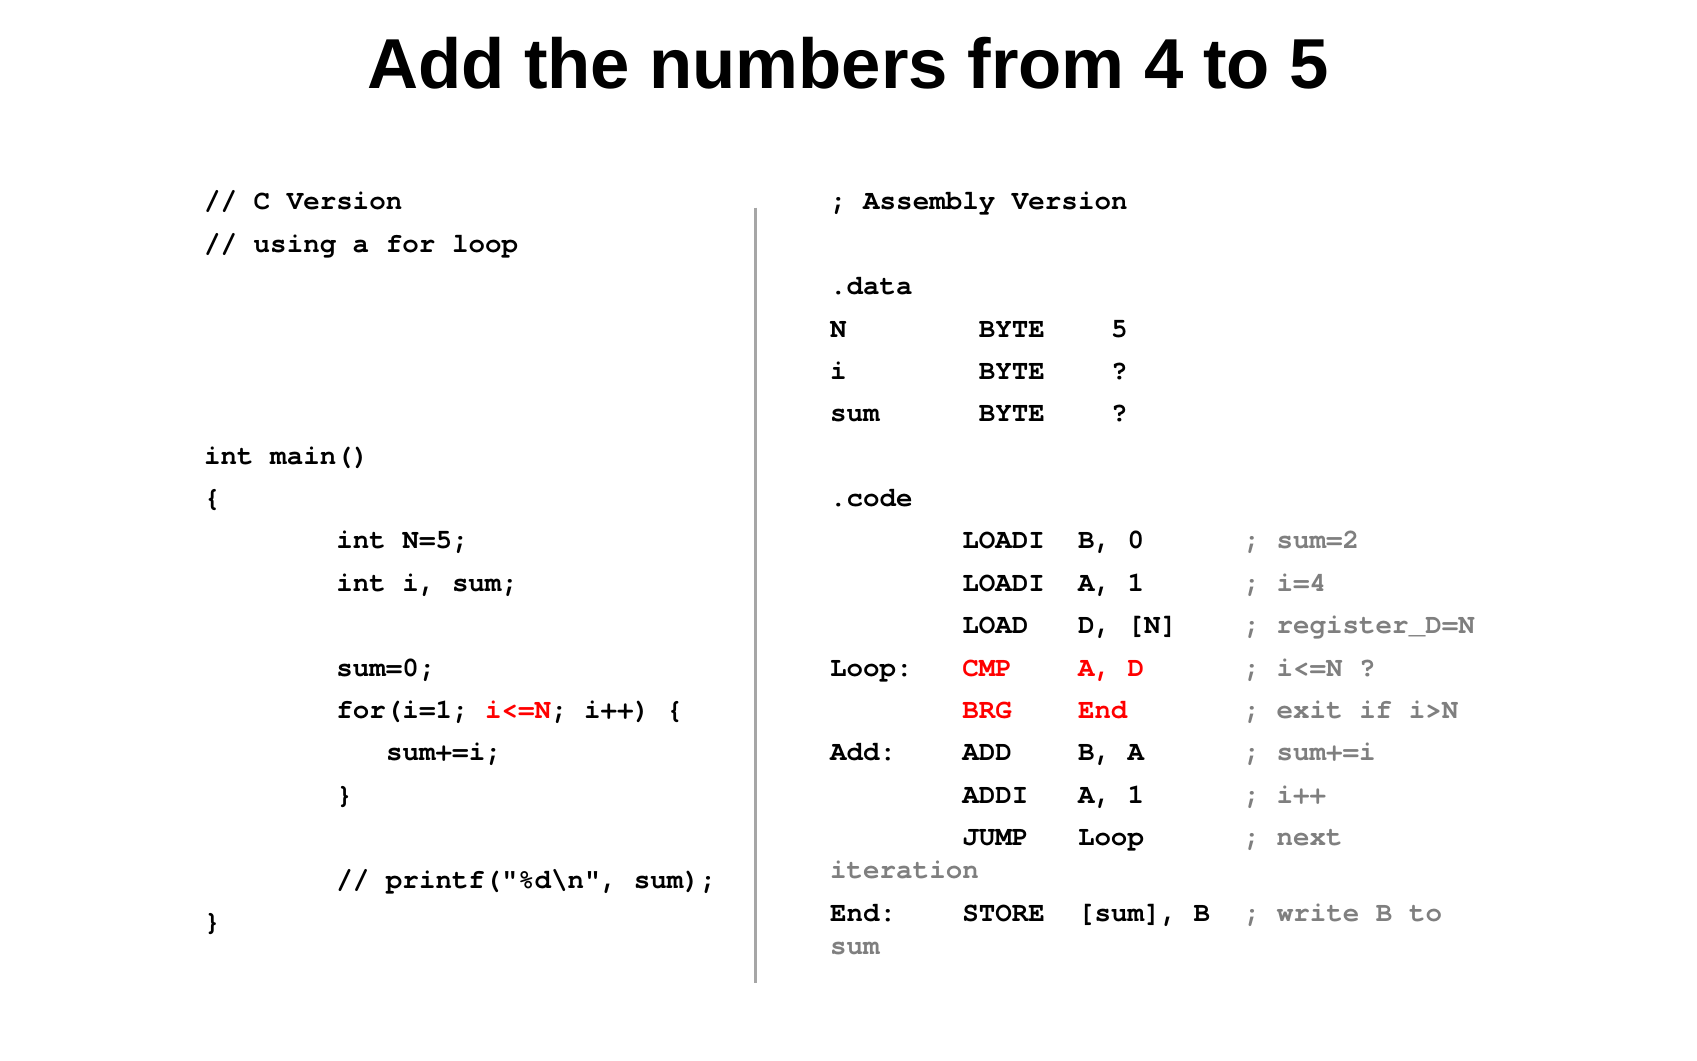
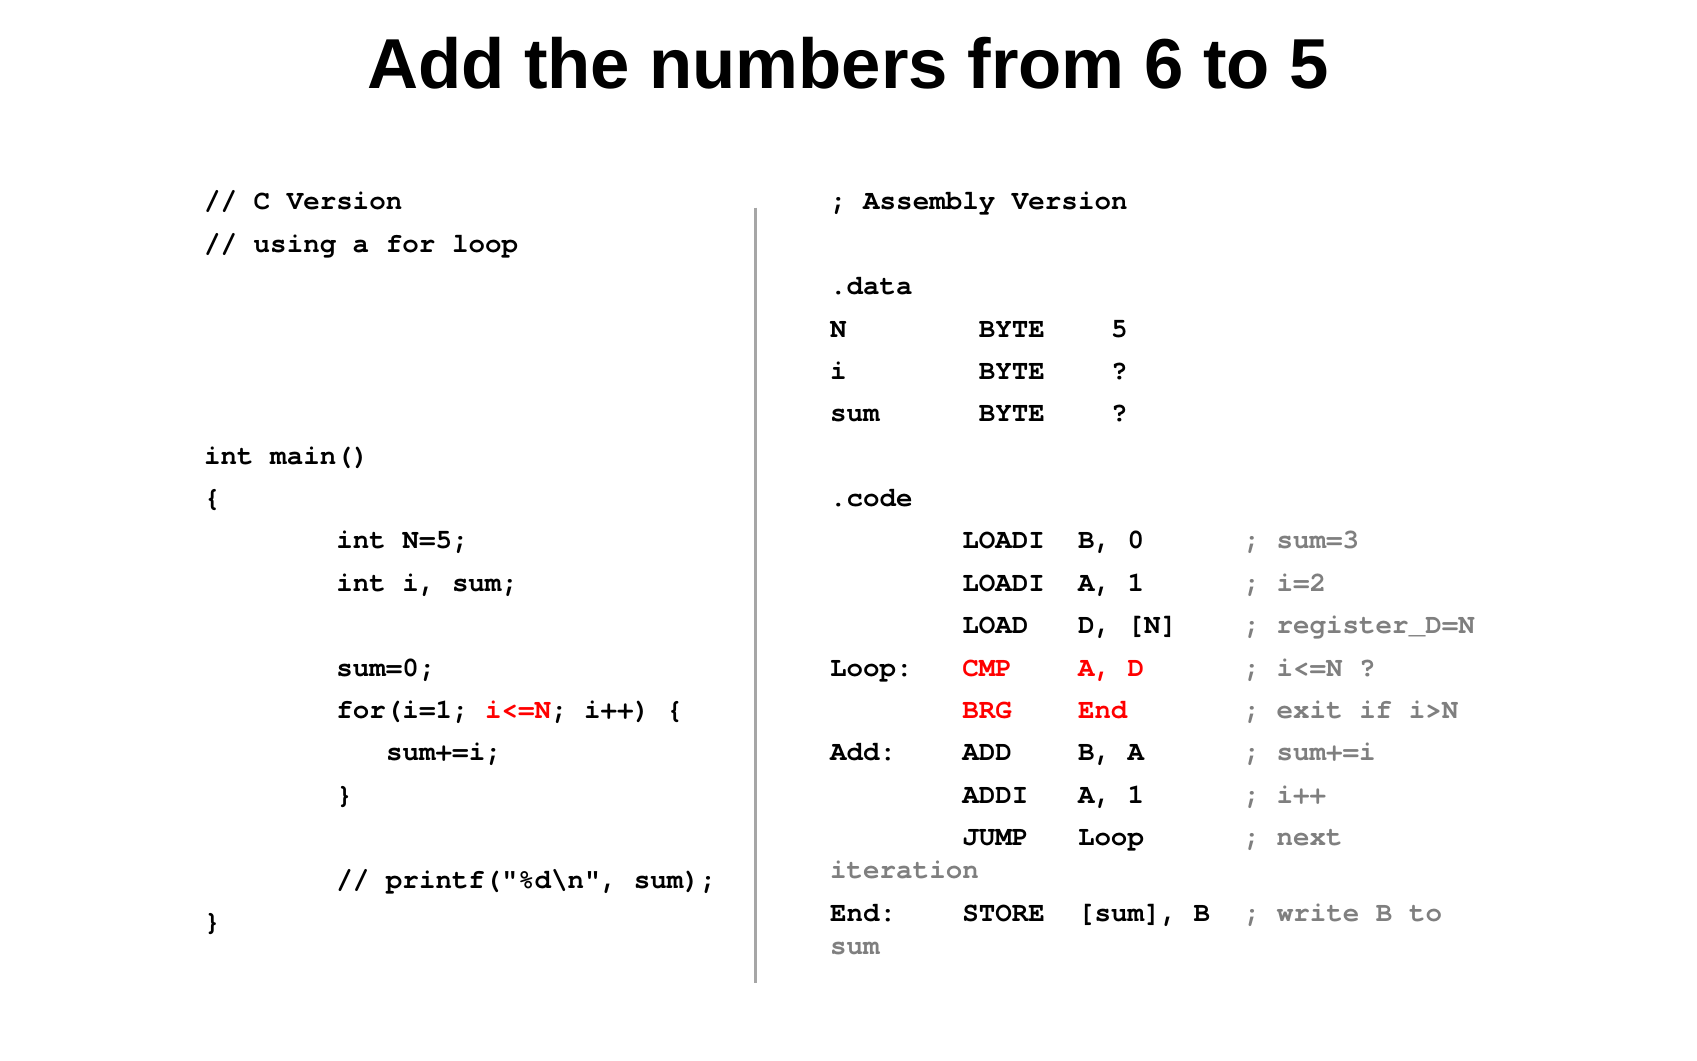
4: 4 -> 6
sum=2: sum=2 -> sum=3
i=4: i=4 -> i=2
